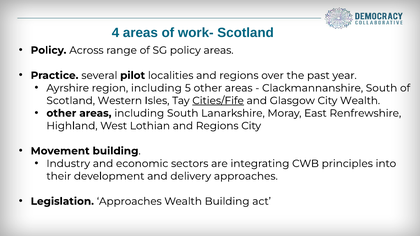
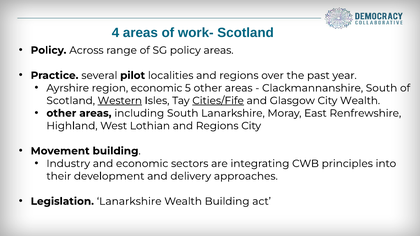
region including: including -> economic
Western underline: none -> present
Legislation Approaches: Approaches -> Lanarkshire
